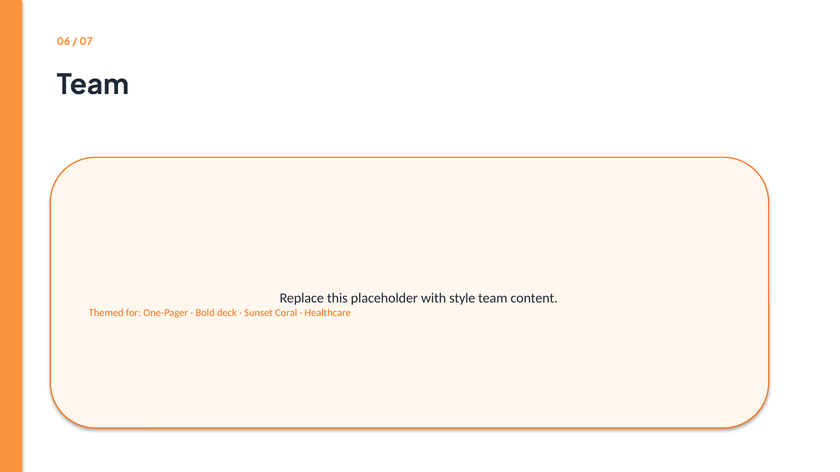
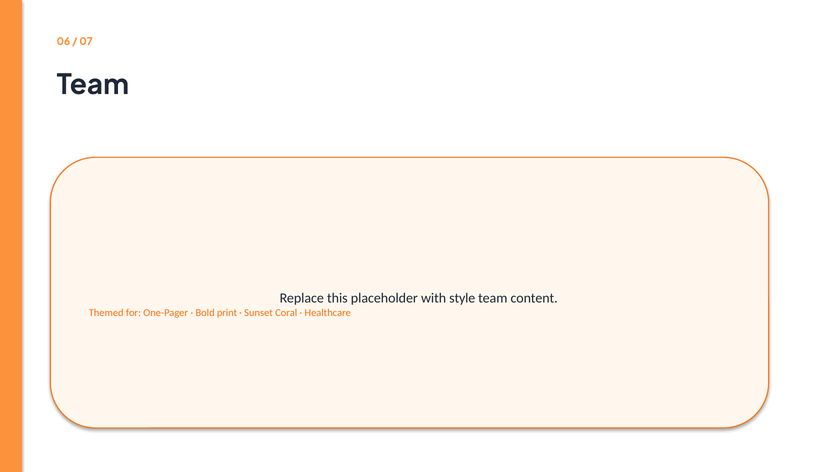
deck: deck -> print
